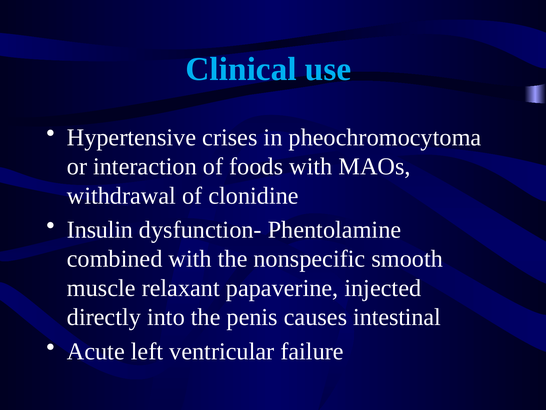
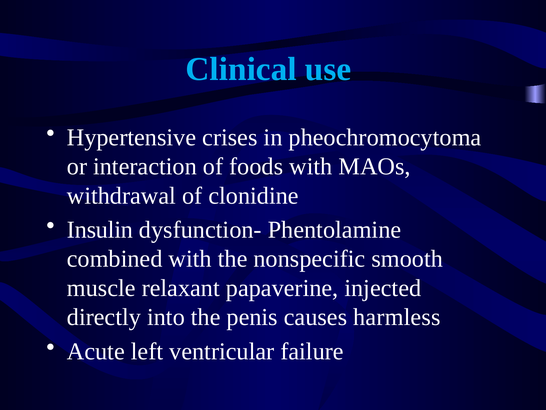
intestinal: intestinal -> harmless
